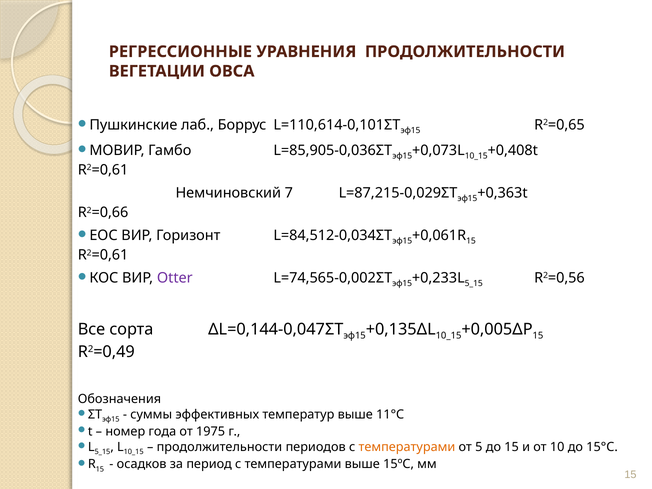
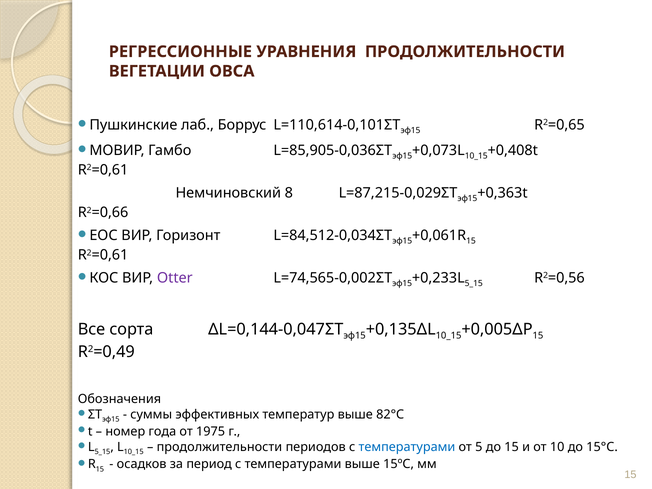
7: 7 -> 8
11°С: 11°С -> 82°С
температурами at (407, 447) colour: orange -> blue
